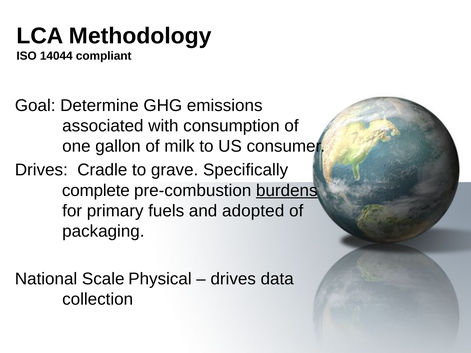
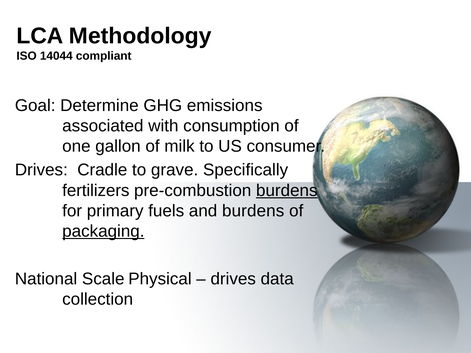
complete: complete -> fertilizers
and adopted: adopted -> burdens
packaging underline: none -> present
